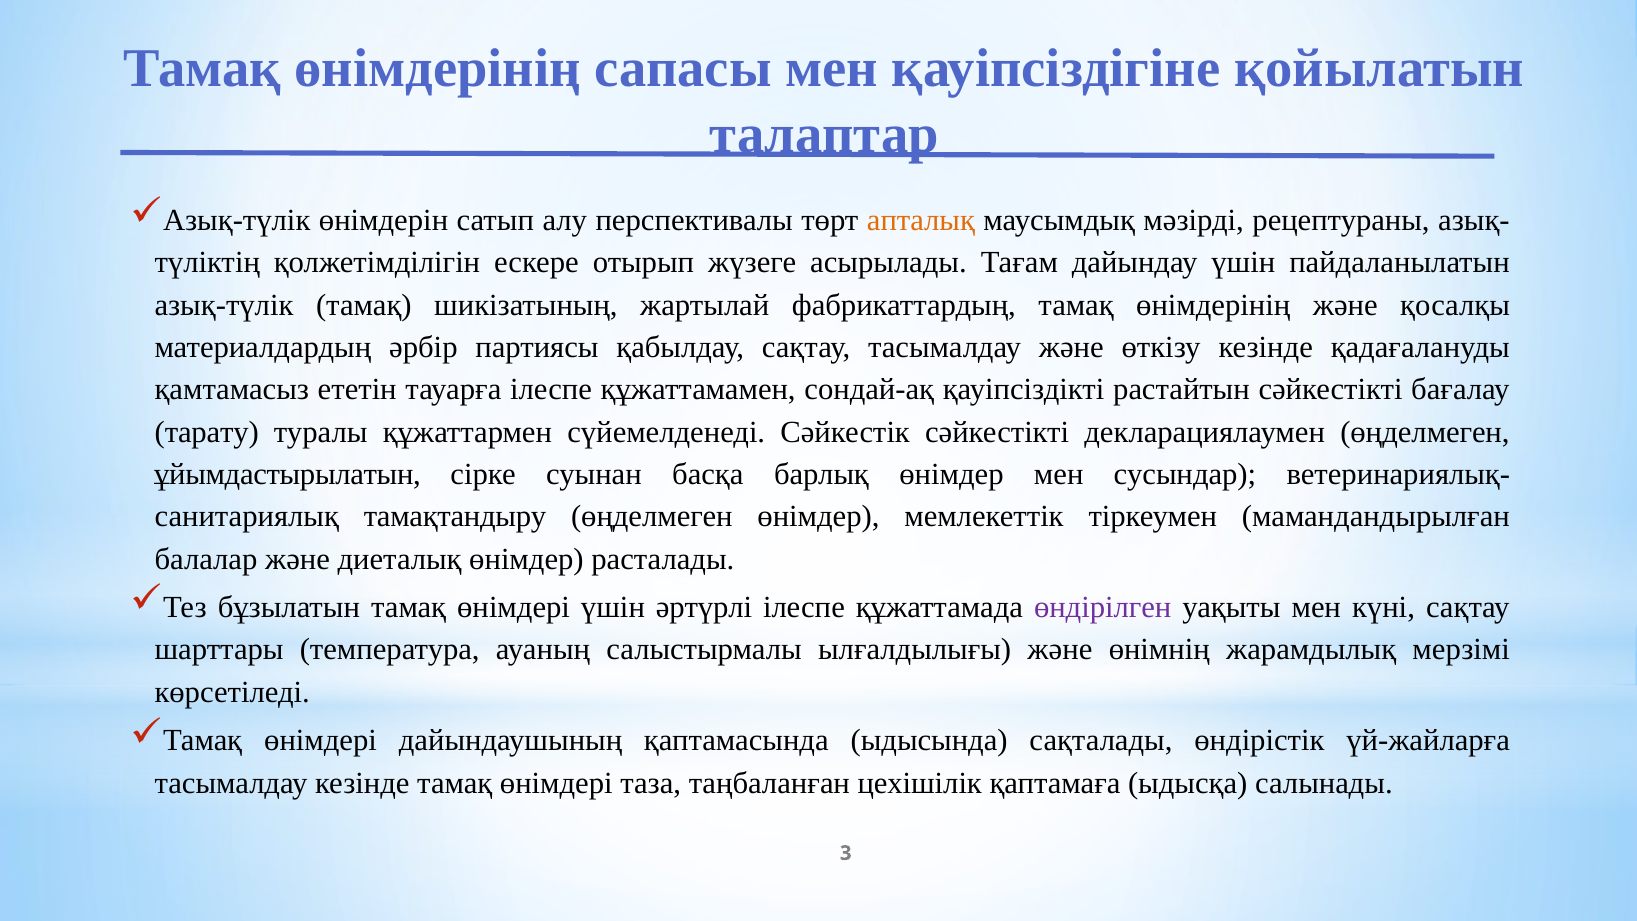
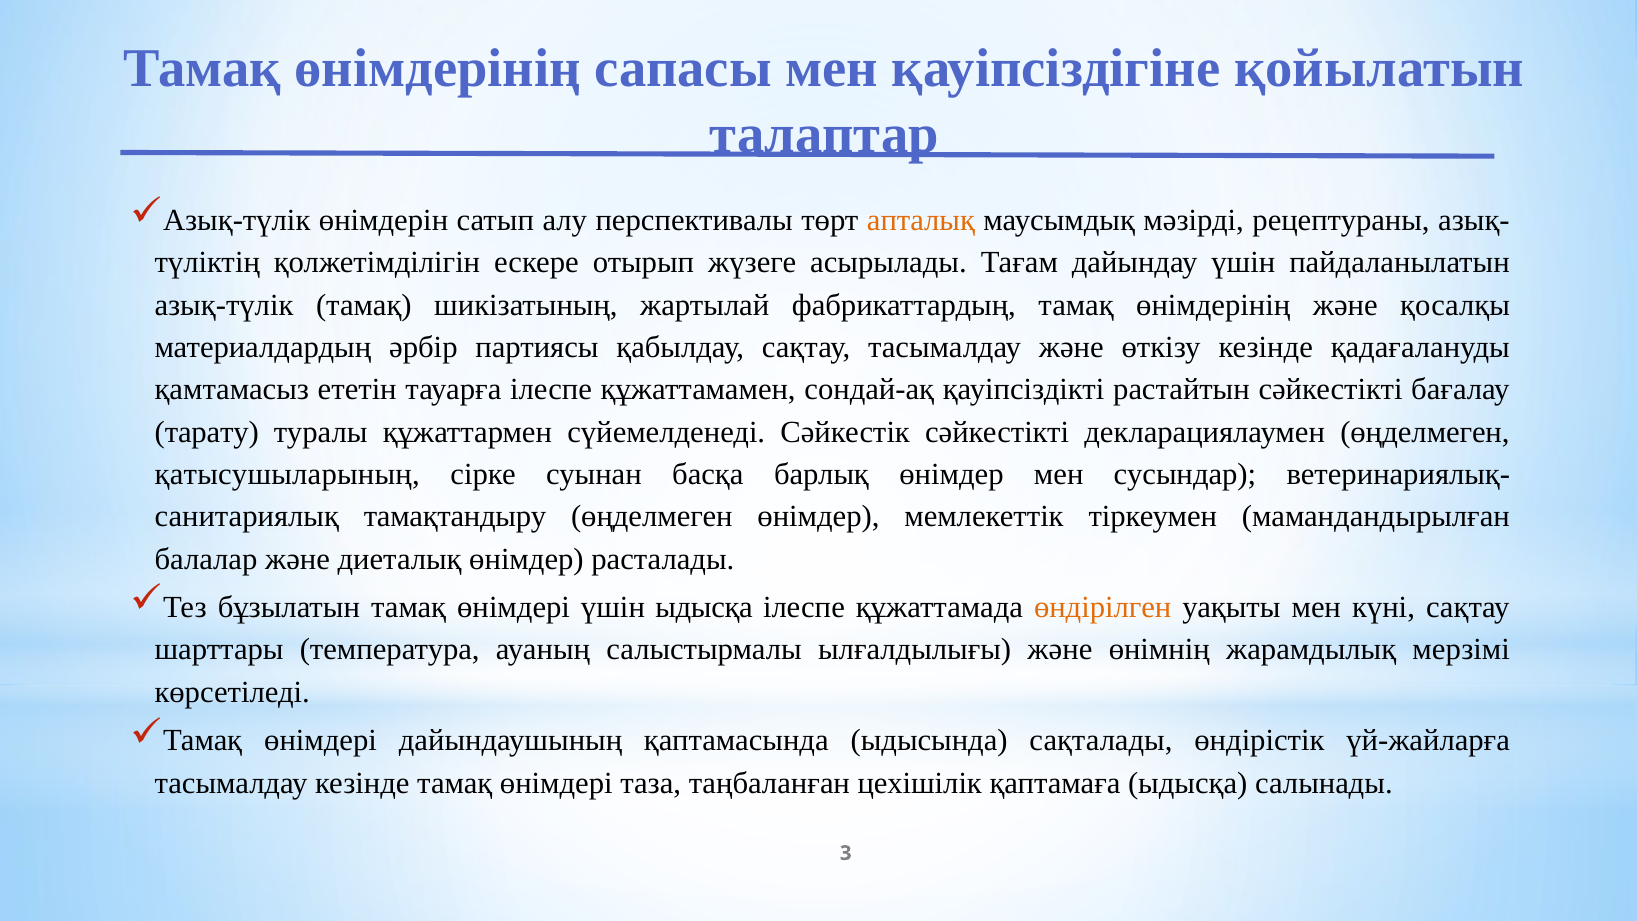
ұйымдастырылатын: ұйымдастырылатын -> қатысушыларының
үшін әртүрлі: әртүрлі -> ыдысқа
өндірілген colour: purple -> orange
